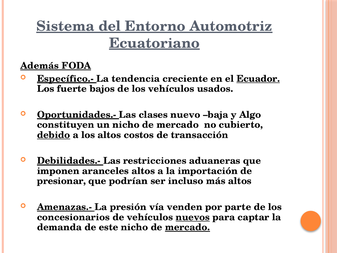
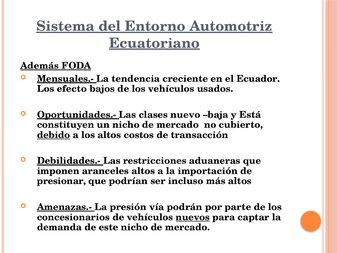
Específico.-: Específico.- -> Mensuales.-
Ecuador underline: present -> none
fuerte: fuerte -> efecto
Algo: Algo -> Está
venden: venden -> podrán
mercado at (187, 227) underline: present -> none
